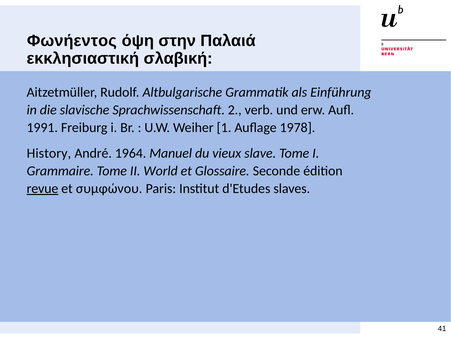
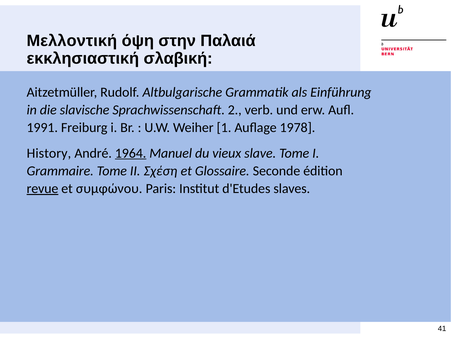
Φωνήεντος: Φωνήεντος -> Μελλοντική
1964 underline: none -> present
World: World -> Σχέση
